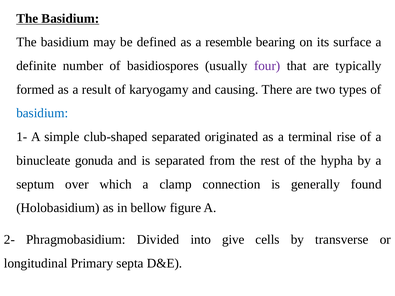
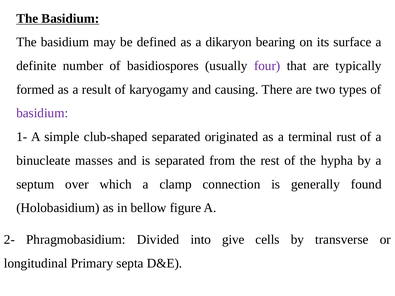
resemble: resemble -> dikaryon
basidium at (42, 113) colour: blue -> purple
rise: rise -> rust
gonuda: gonuda -> masses
